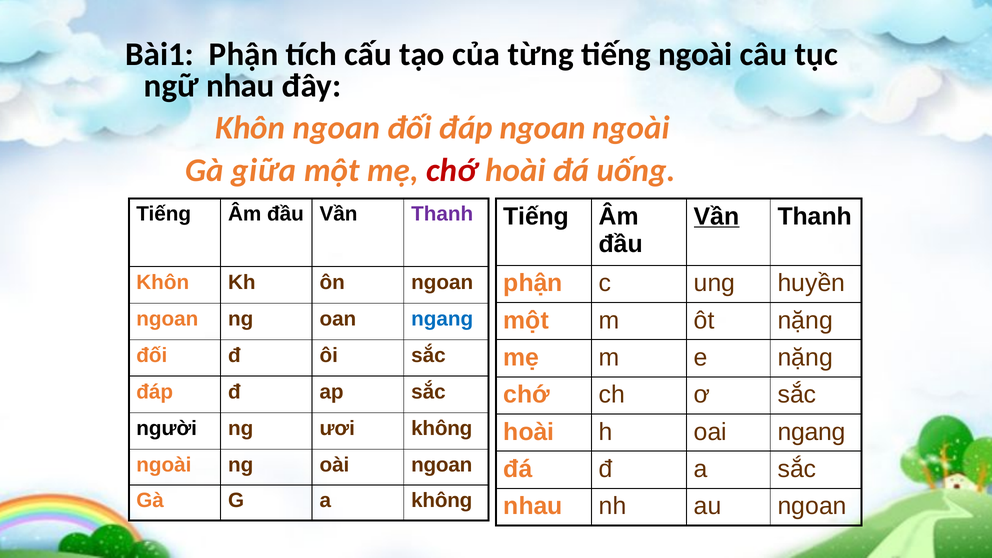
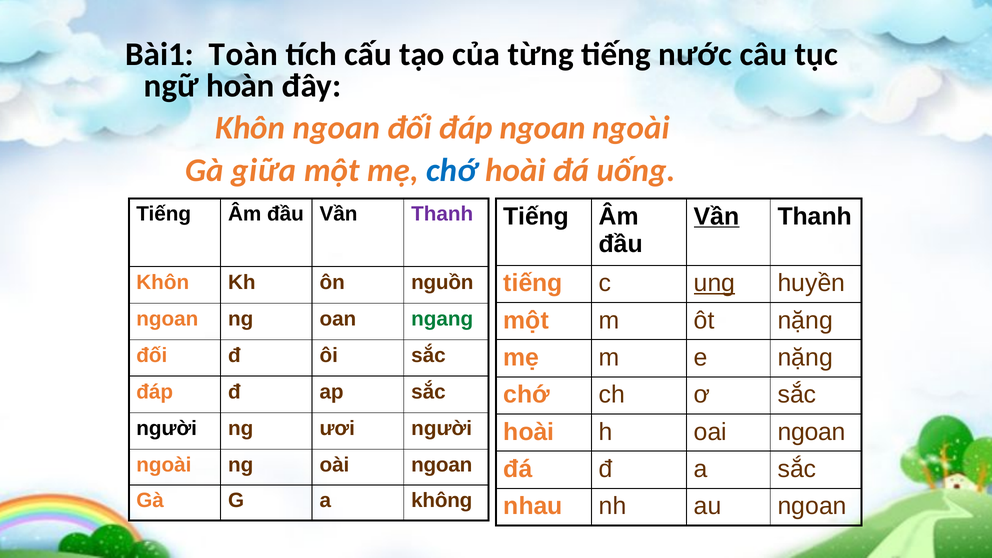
Bài1 Phận: Phận -> Toàn
tiếng ngoài: ngoài -> nước
ngữ nhau: nhau -> hoàn
chớ at (452, 170) colour: red -> blue
phận at (533, 283): phận -> tiếng
ung underline: none -> present
ôn ngoan: ngoan -> nguồn
ngang at (442, 319) colour: blue -> green
ươi không: không -> người
oai ngang: ngang -> ngoan
